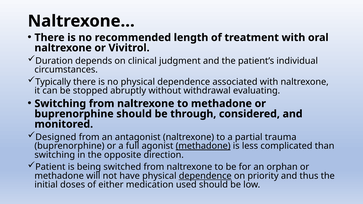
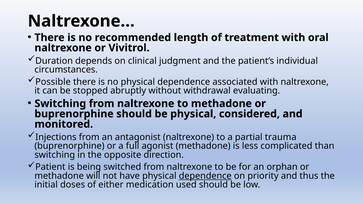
Typically: Typically -> Possible
be through: through -> physical
Designed: Designed -> Injections
methadone at (203, 146) underline: present -> none
